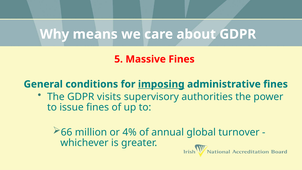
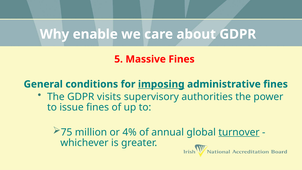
means: means -> enable
66: 66 -> 75
turnover underline: none -> present
